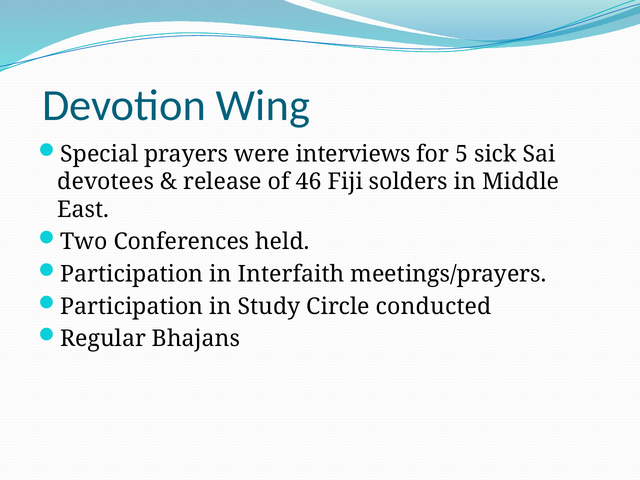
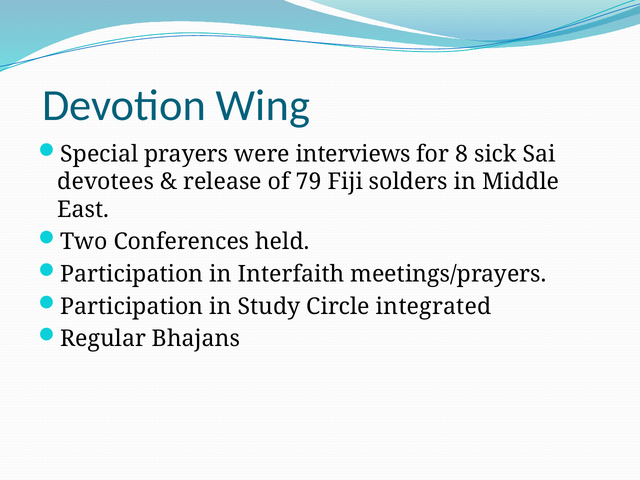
5: 5 -> 8
46: 46 -> 79
conducted: conducted -> integrated
